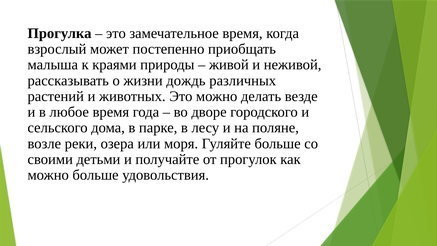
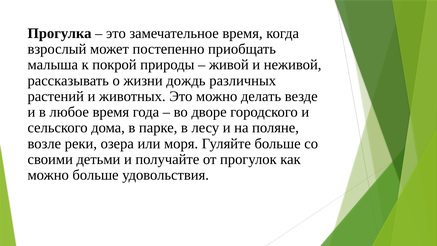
краями: краями -> покрой
